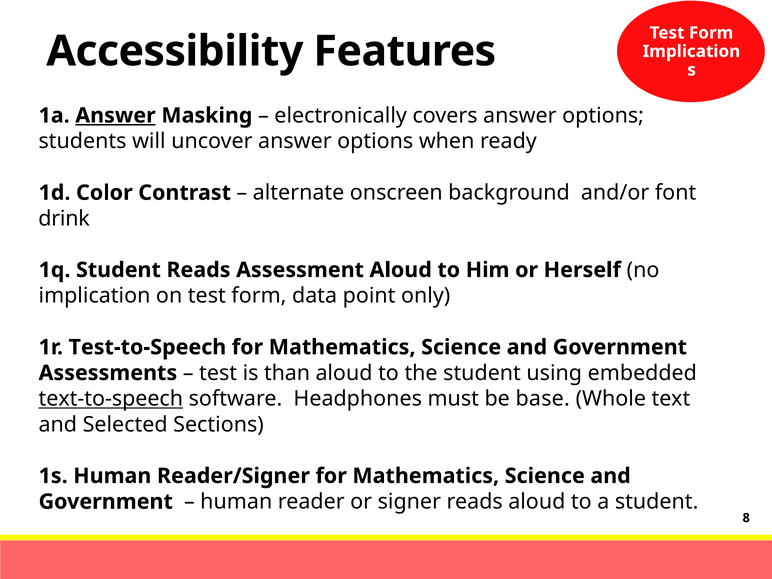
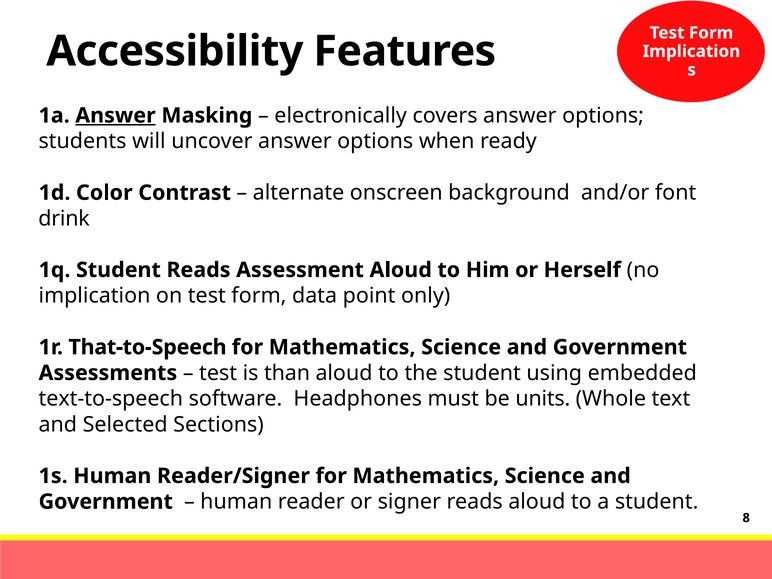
Test-to-Speech: Test-to-Speech -> That-to-Speech
text-to-speech underline: present -> none
base: base -> units
